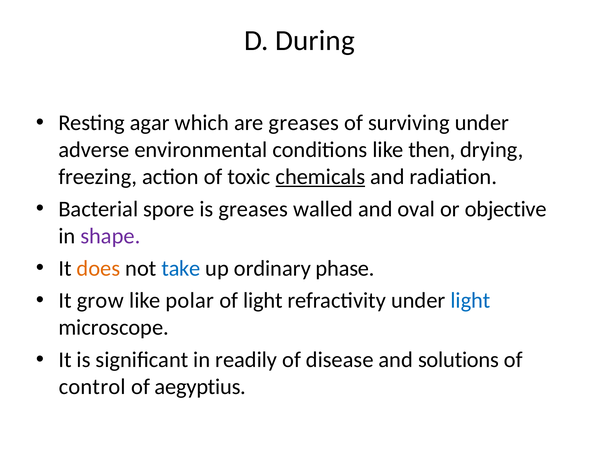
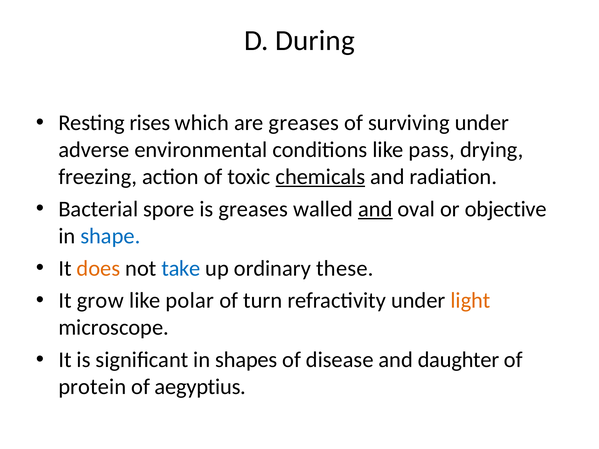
agar: agar -> rises
then: then -> pass
and at (375, 209) underline: none -> present
shape colour: purple -> blue
phase: phase -> these
of light: light -> turn
light at (471, 301) colour: blue -> orange
readily: readily -> shapes
solutions: solutions -> daughter
control: control -> protein
